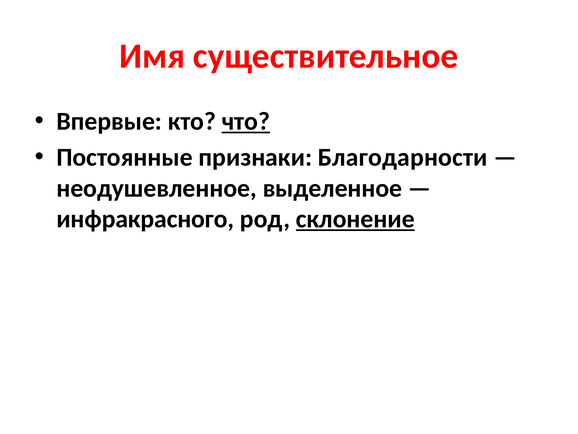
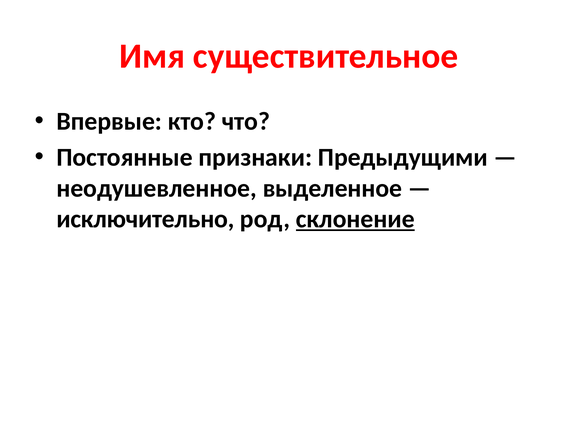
что underline: present -> none
Благодарности: Благодарности -> Предыдущими
инфракрасного: инфракрасного -> исключительно
